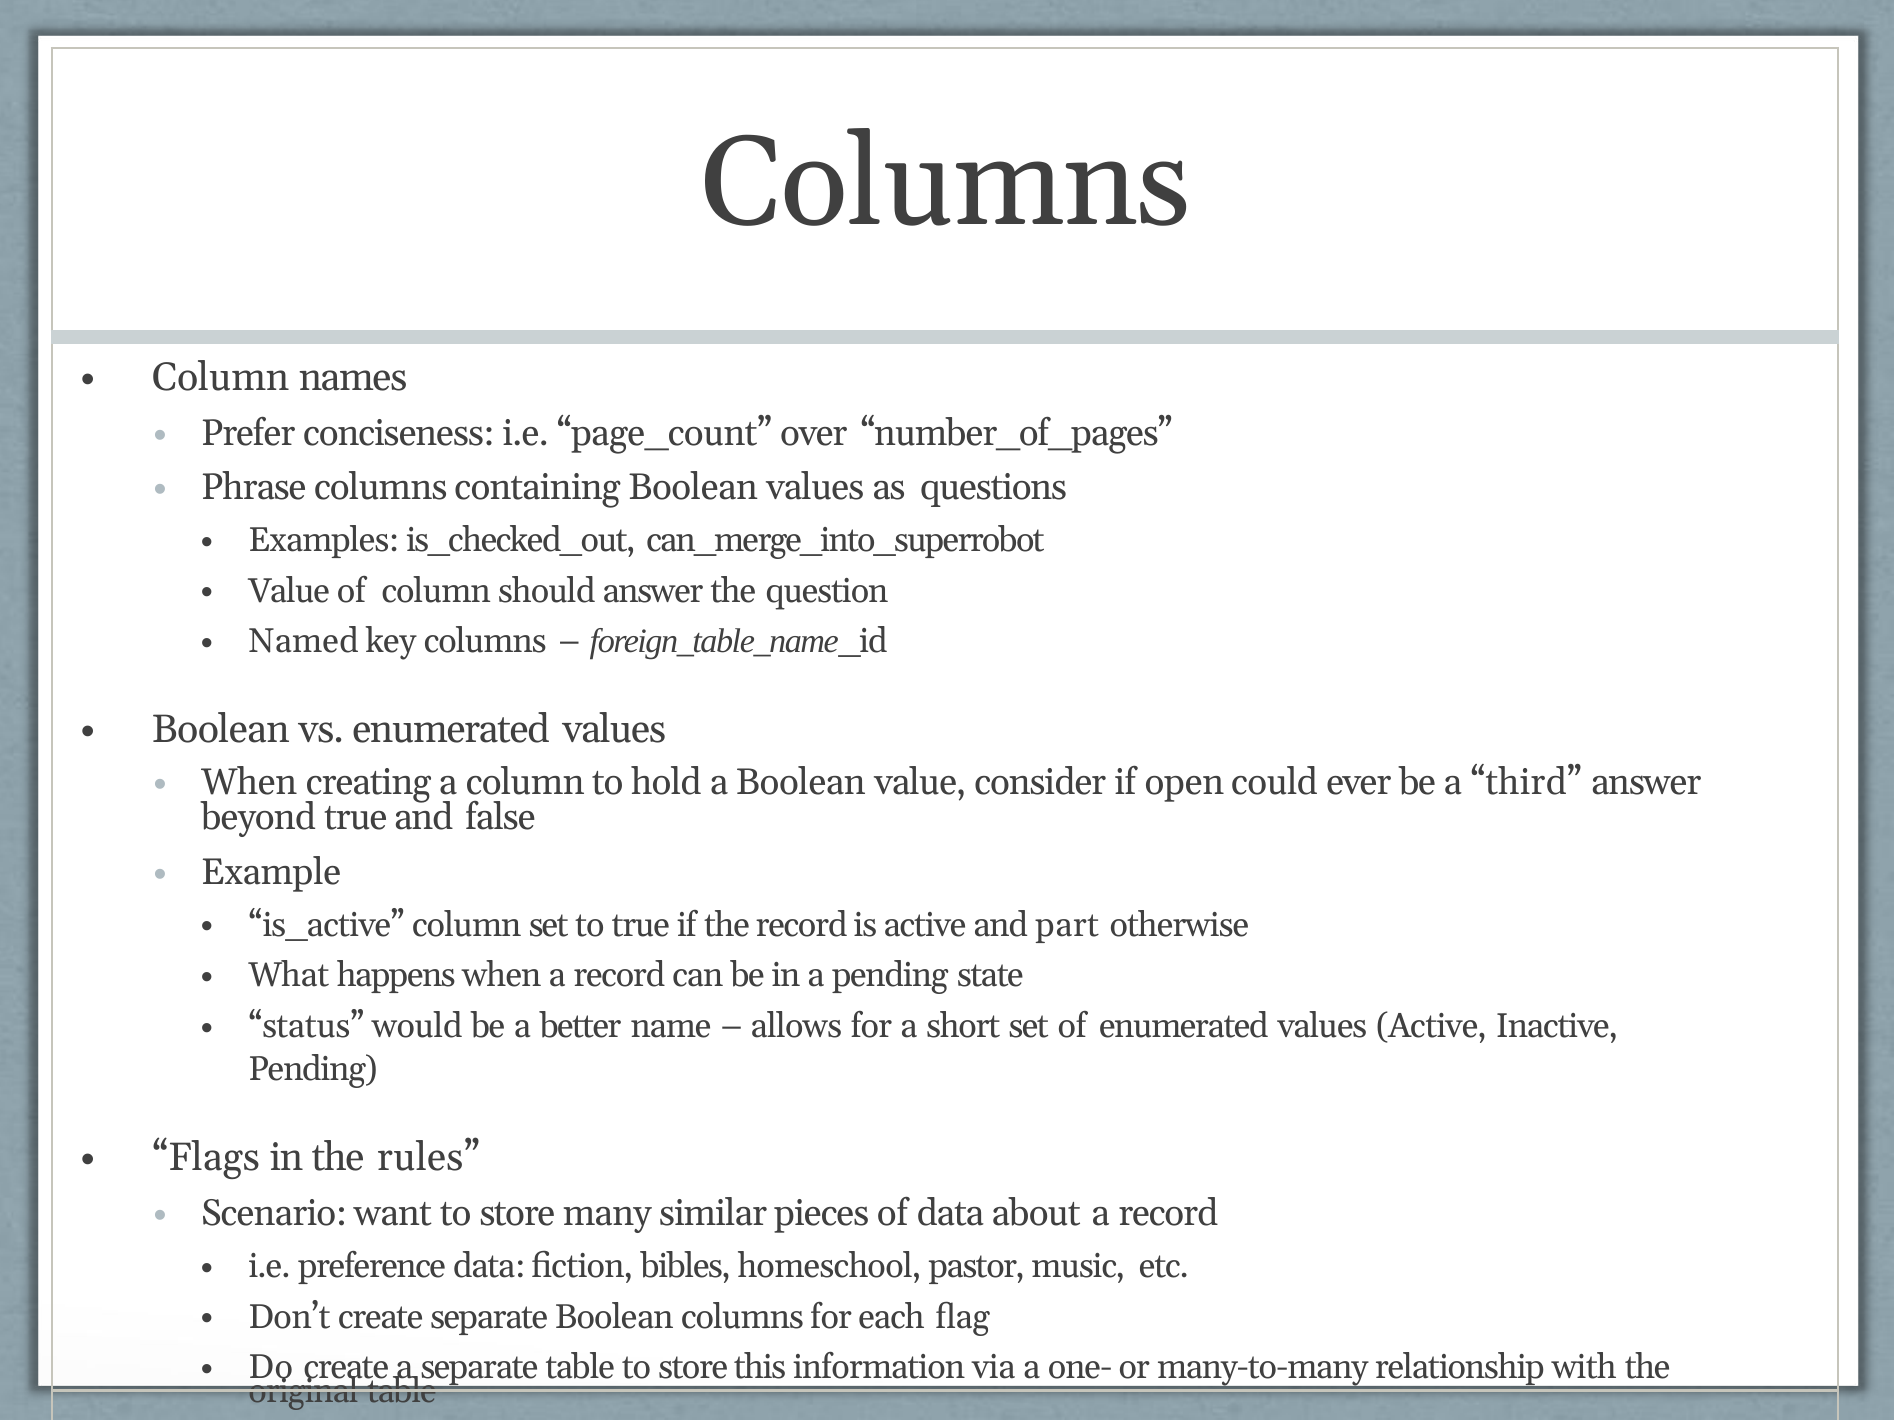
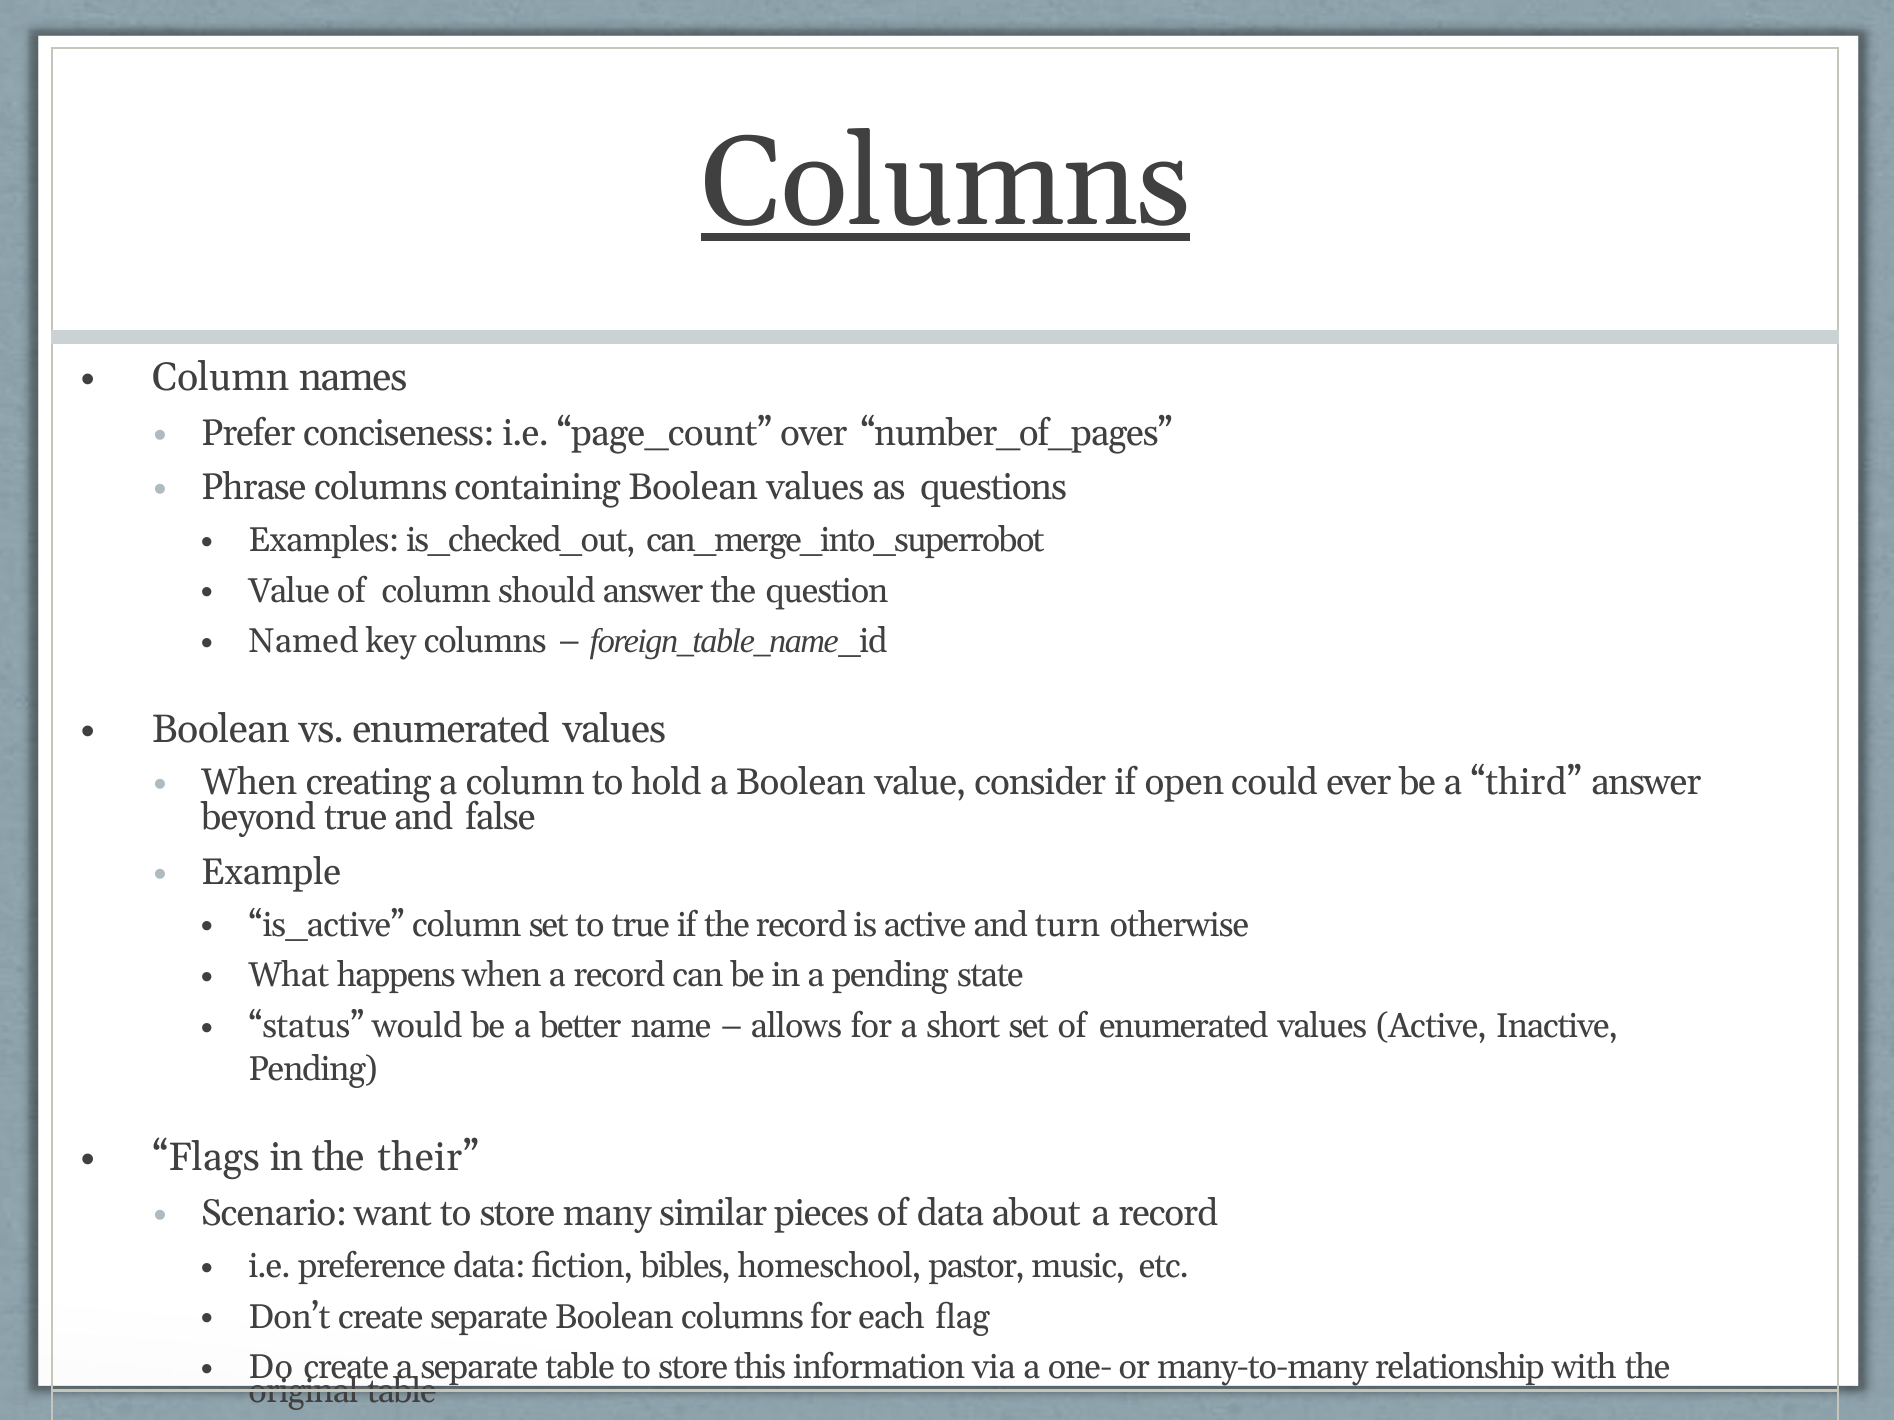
Columns at (946, 183) underline: none -> present
part: part -> turn
rules: rules -> their
